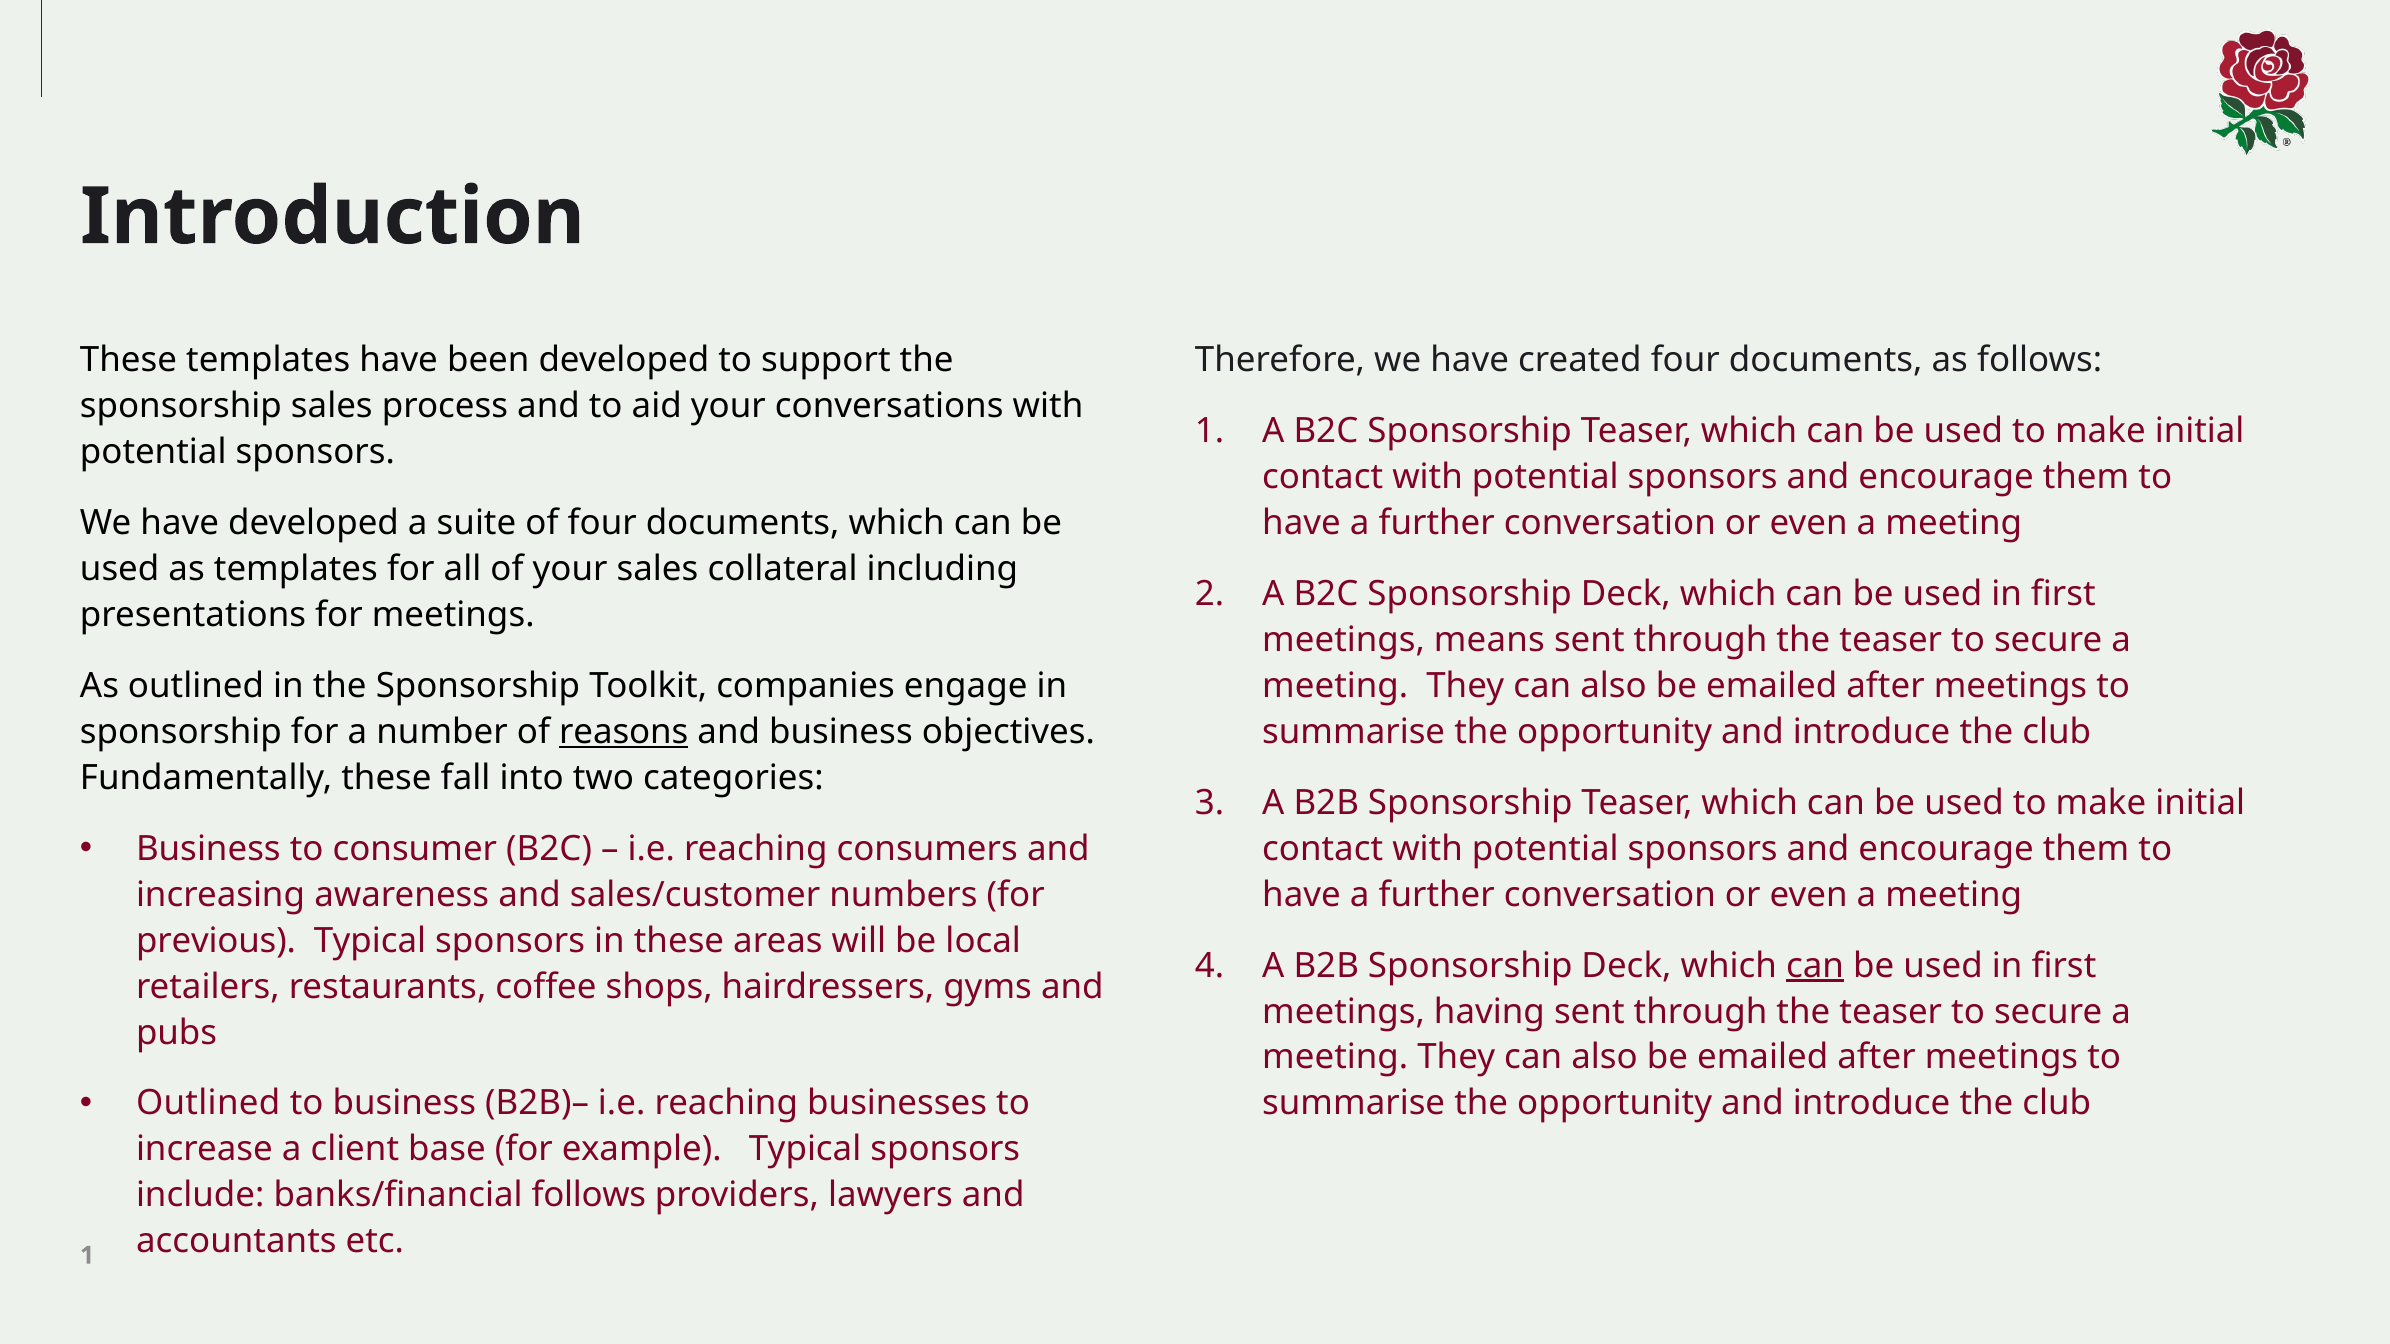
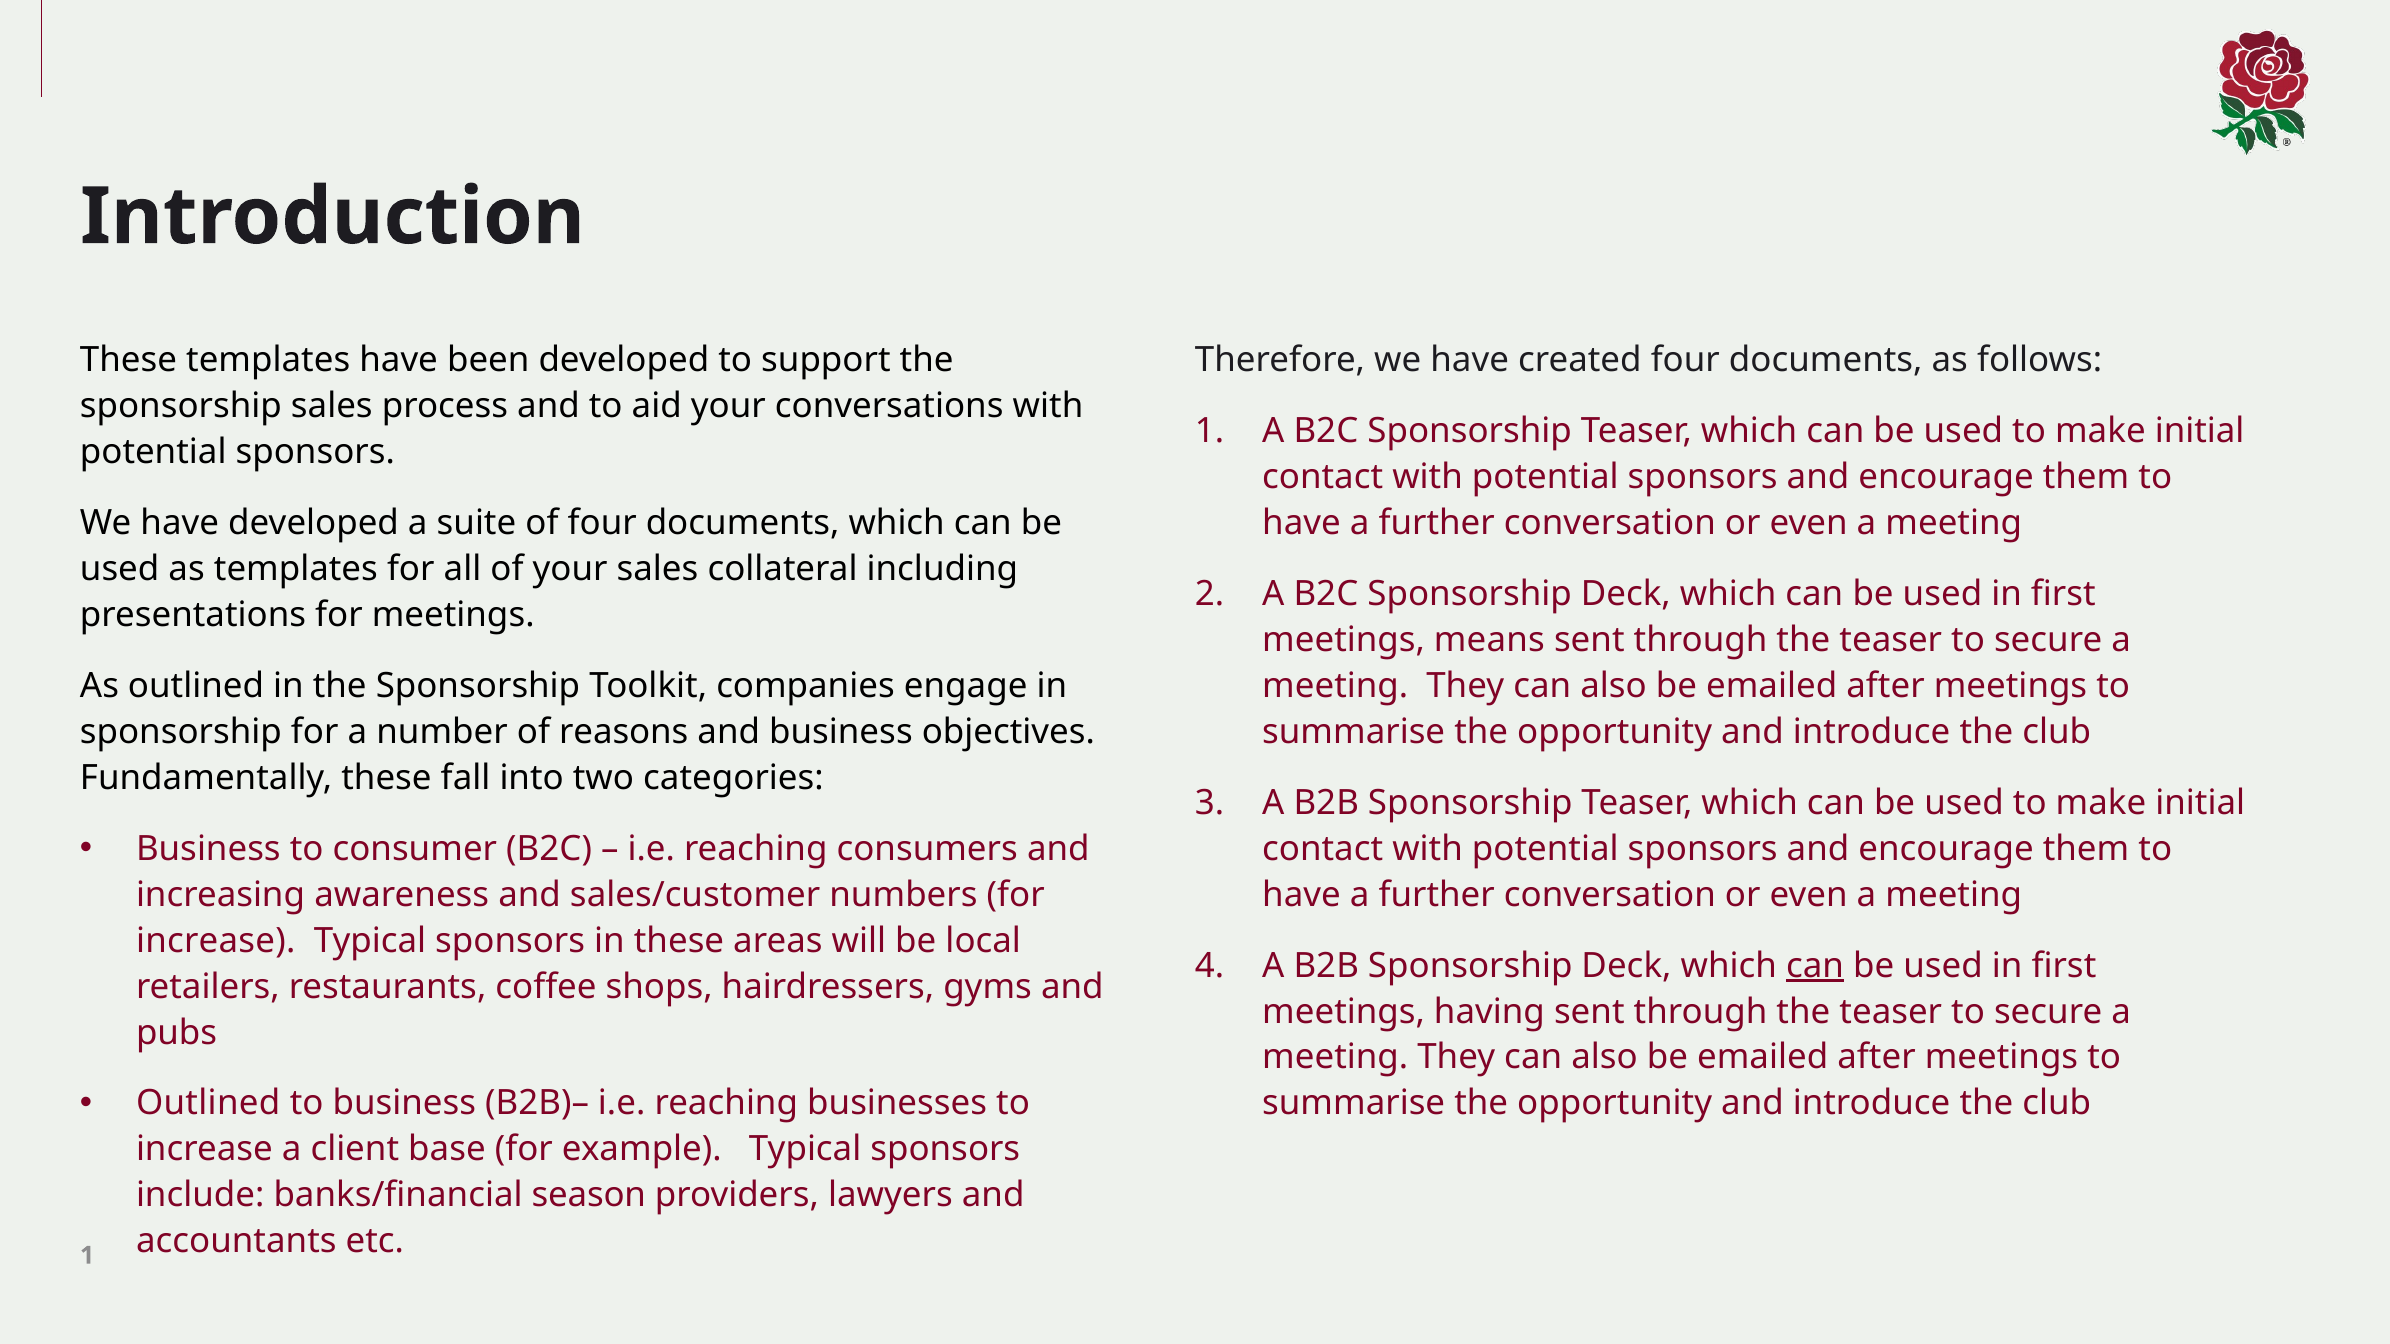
reasons underline: present -> none
previous at (216, 941): previous -> increase
banks/financial follows: follows -> season
